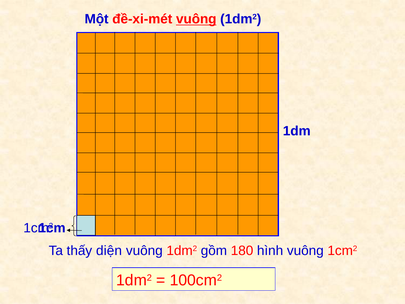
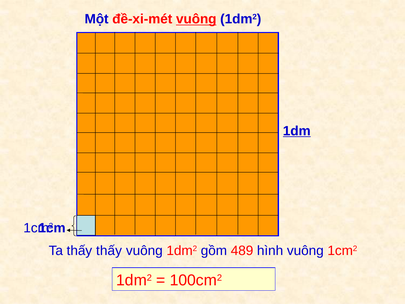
1dm underline: none -> present
thấy diện: diện -> thấy
180: 180 -> 489
